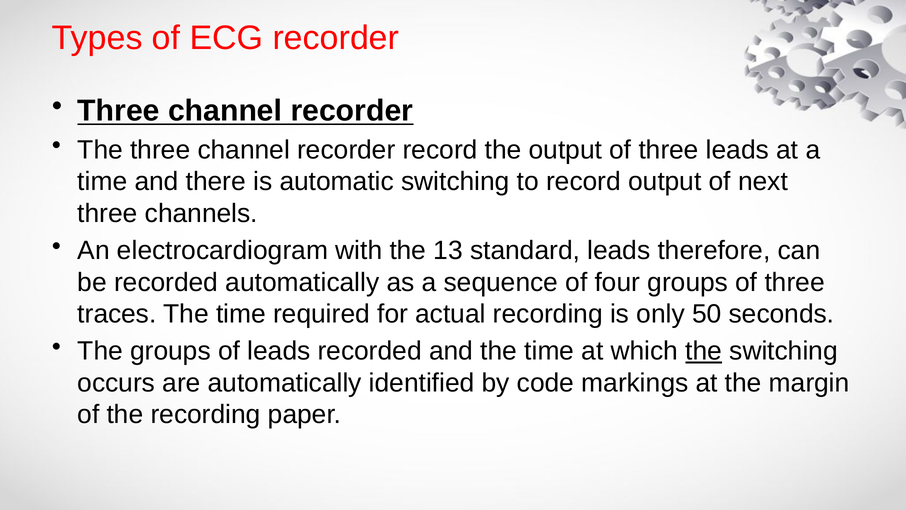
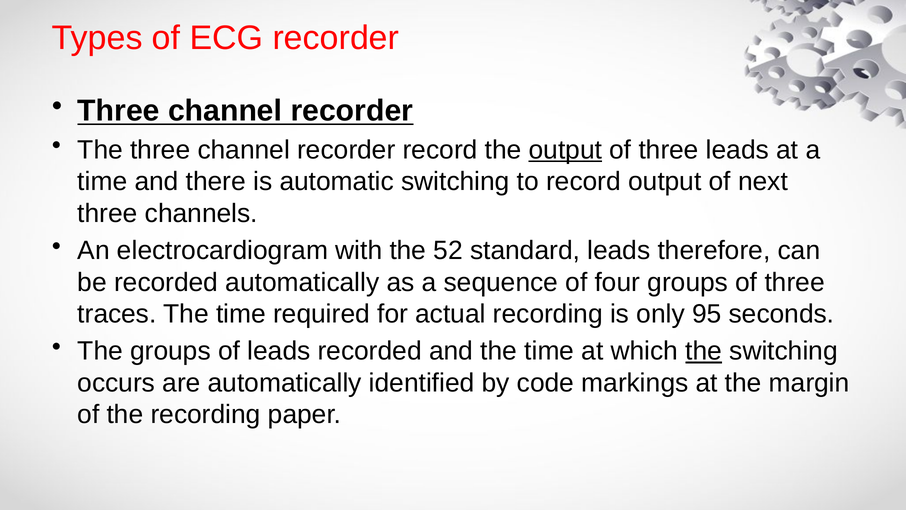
output at (565, 150) underline: none -> present
13: 13 -> 52
50: 50 -> 95
